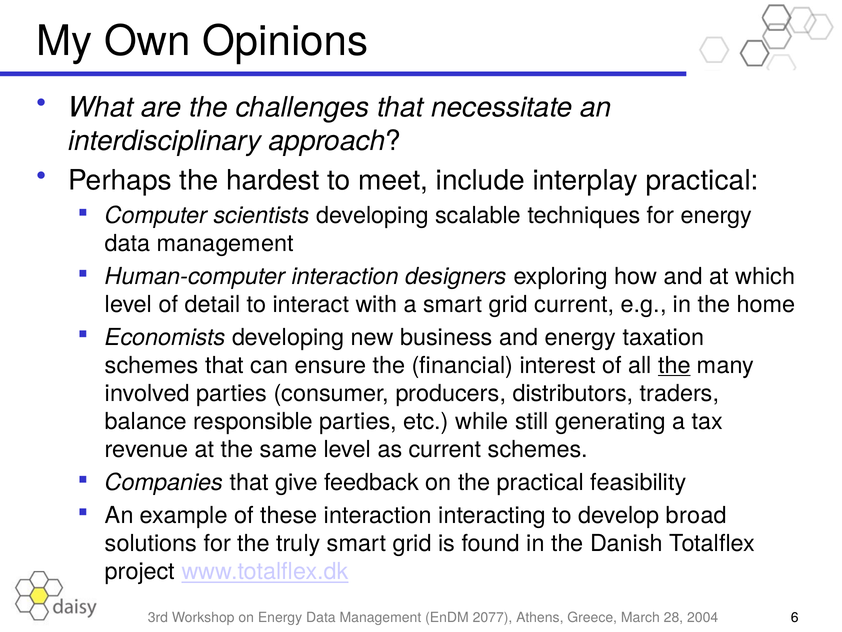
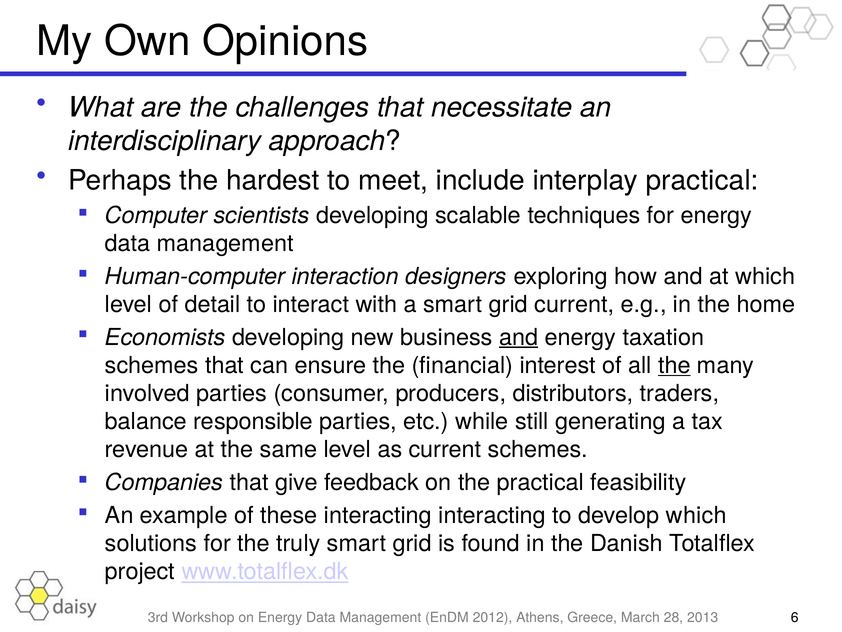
and at (519, 337) underline: none -> present
these interaction: interaction -> interacting
develop broad: broad -> which
2077: 2077 -> 2012
2004: 2004 -> 2013
